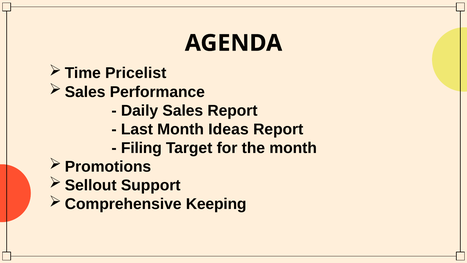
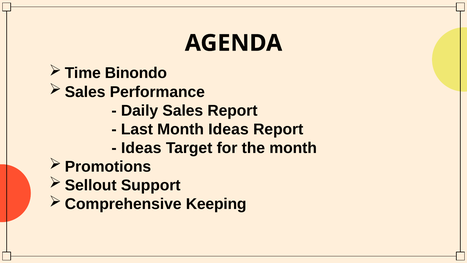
Pricelist: Pricelist -> Binondo
Filing at (141, 148): Filing -> Ideas
